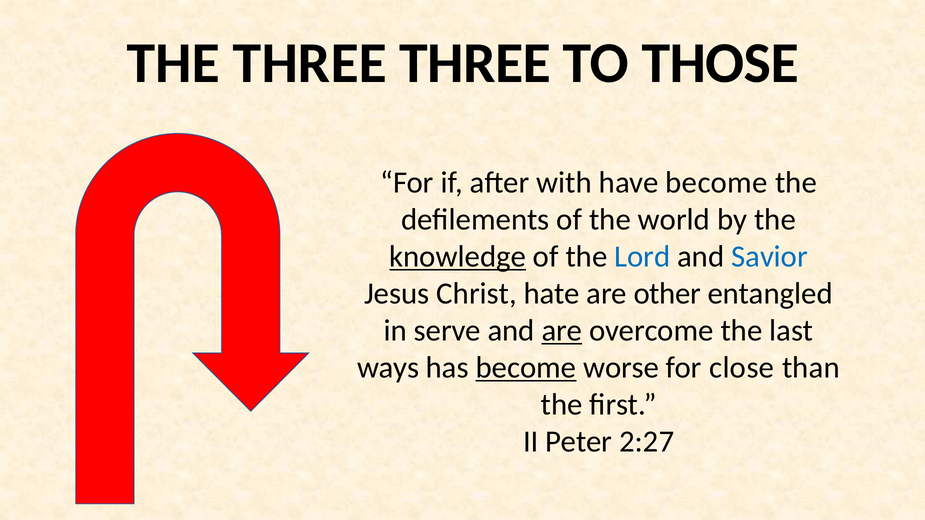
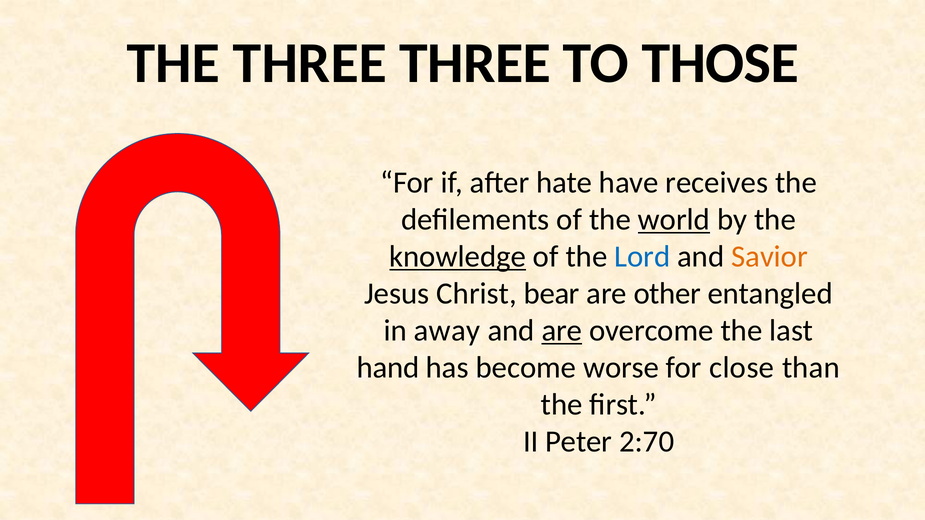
with: with -> hate
have become: become -> receives
world underline: none -> present
Savior colour: blue -> orange
hate: hate -> bear
serve: serve -> away
ways: ways -> hand
become at (526, 368) underline: present -> none
2:27: 2:27 -> 2:70
